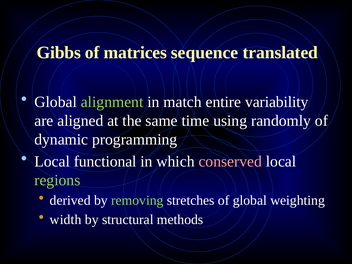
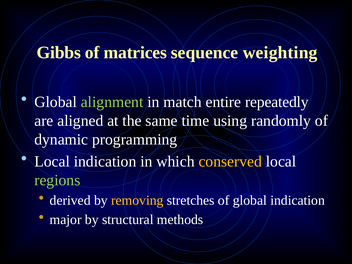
translated: translated -> weighting
variability: variability -> repeatedly
Local functional: functional -> indication
conserved colour: pink -> yellow
removing colour: light green -> yellow
global weighting: weighting -> indication
width: width -> major
